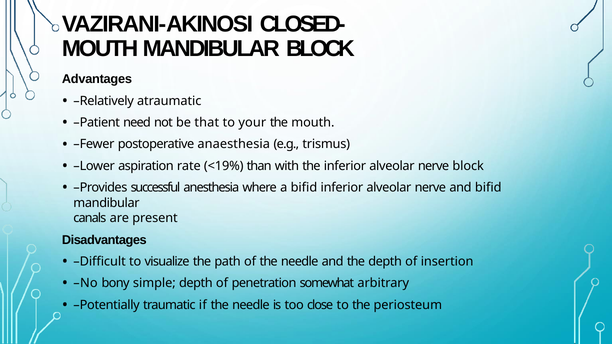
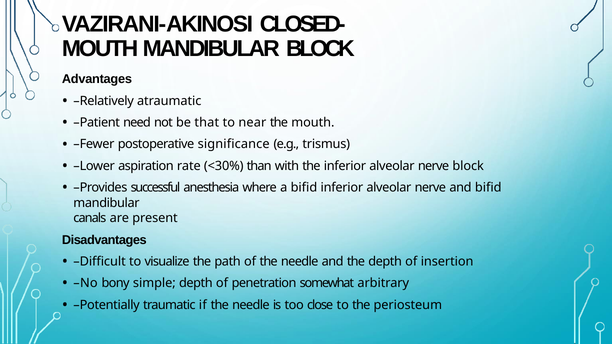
your: your -> near
anaesthesia: anaesthesia -> significance
<19%: <19% -> <30%
